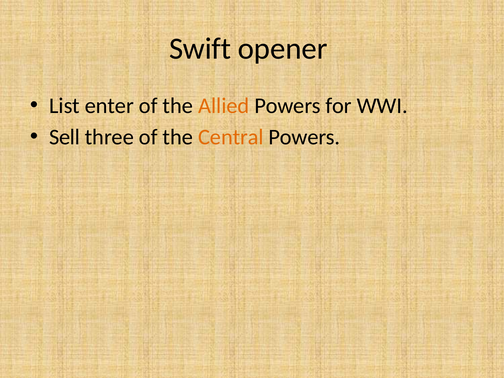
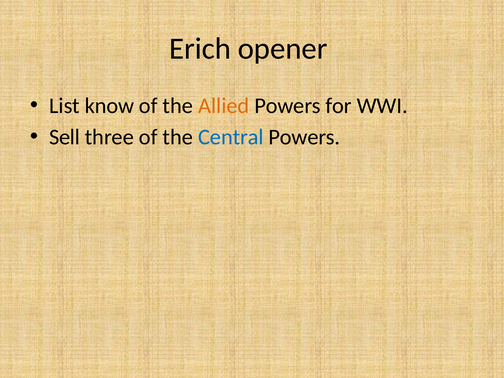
Swift: Swift -> Erich
enter: enter -> know
Central colour: orange -> blue
